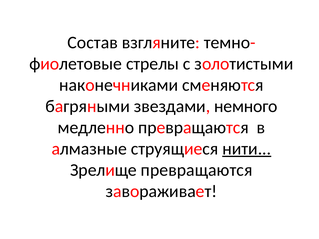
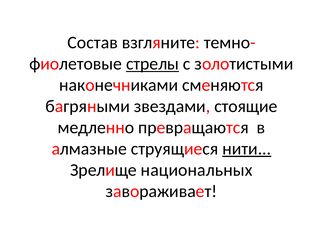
стрелы underline: none -> present
немного: немного -> стоящие
Зрелище превращаются: превращаются -> национальных
